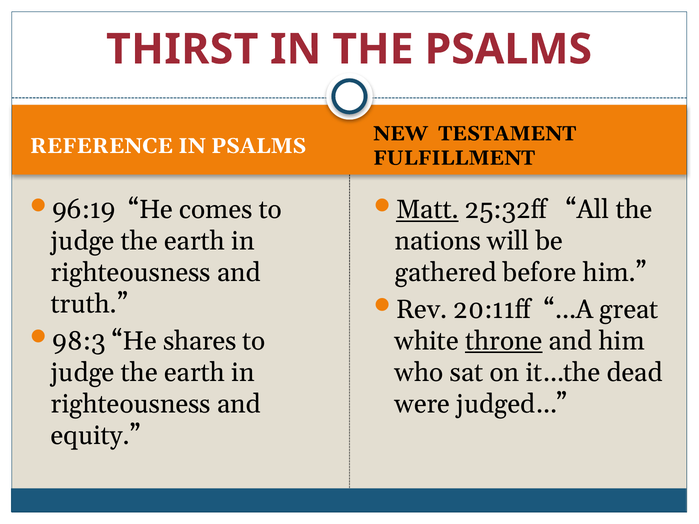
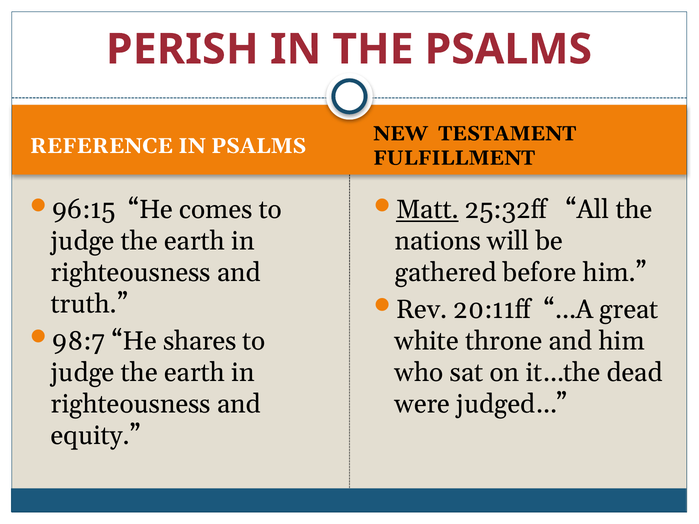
THIRST: THIRST -> PERISH
96:19: 96:19 -> 96:15
98:3: 98:3 -> 98:7
throne underline: present -> none
